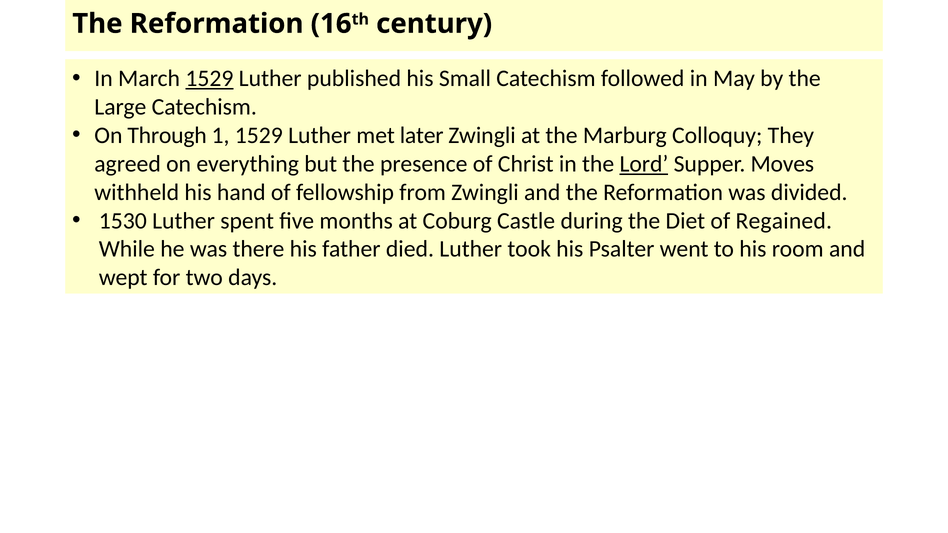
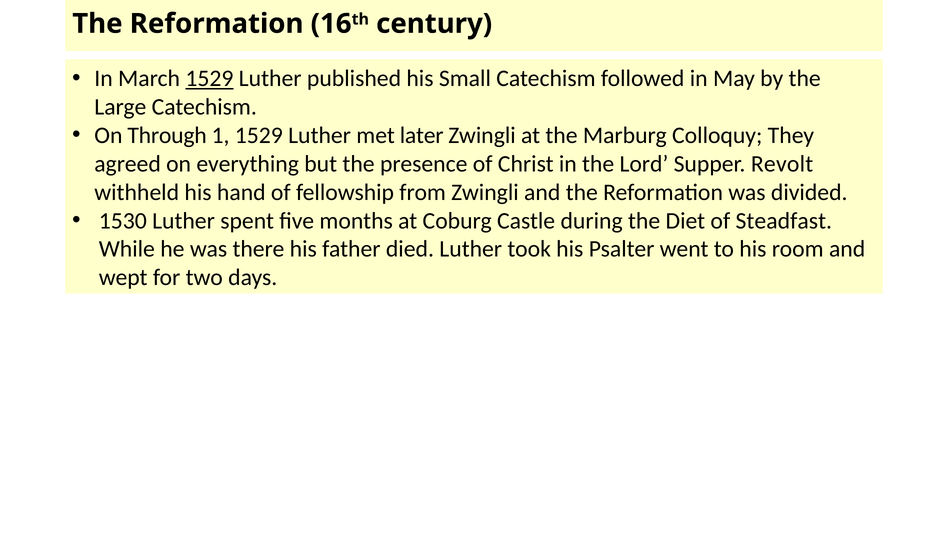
Lord underline: present -> none
Moves: Moves -> Revolt
Regained: Regained -> Steadfast
